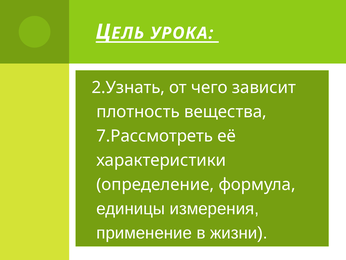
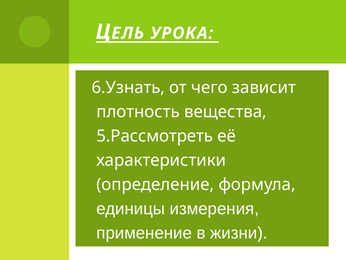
2.Узнать: 2.Узнать -> 6.Узнать
7.Рассмотреть: 7.Рассмотреть -> 5.Рассмотреть
